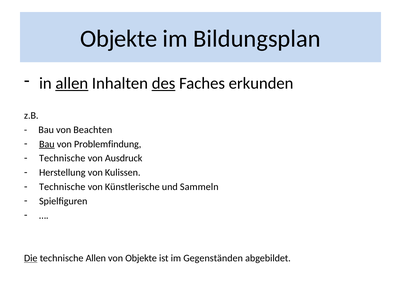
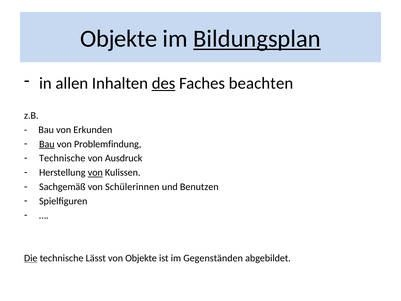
Bildungsplan underline: none -> present
allen at (72, 83) underline: present -> none
erkunden: erkunden -> beachten
Beachten: Beachten -> Erkunden
von at (95, 172) underline: none -> present
Technische at (62, 187): Technische -> Sachgemäß
Künstlerische: Künstlerische -> Schülerinnen
Sammeln: Sammeln -> Benutzen
technische Allen: Allen -> Lässt
